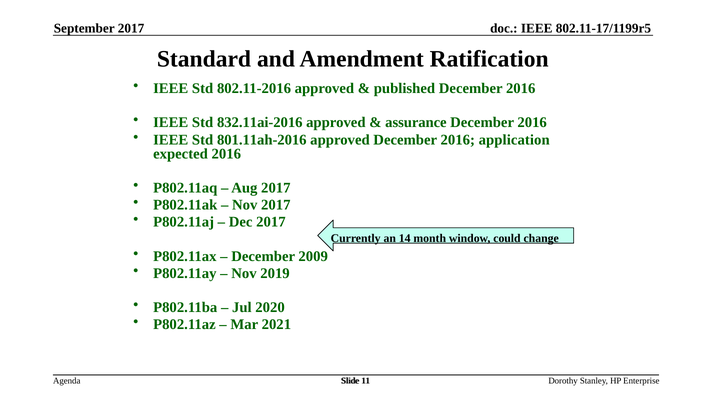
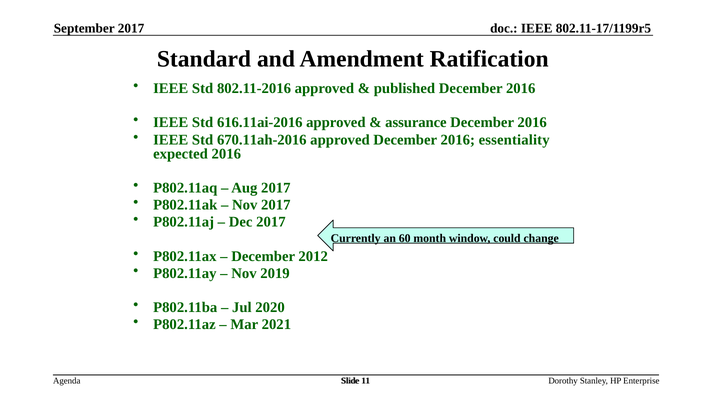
832.11ai-2016: 832.11ai-2016 -> 616.11ai-2016
801.11ah-2016: 801.11ah-2016 -> 670.11ah-2016
application: application -> essentiality
14: 14 -> 60
2009: 2009 -> 2012
